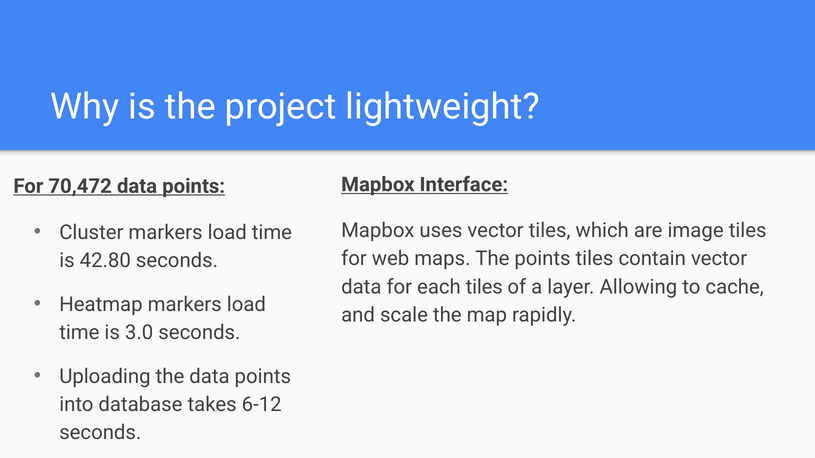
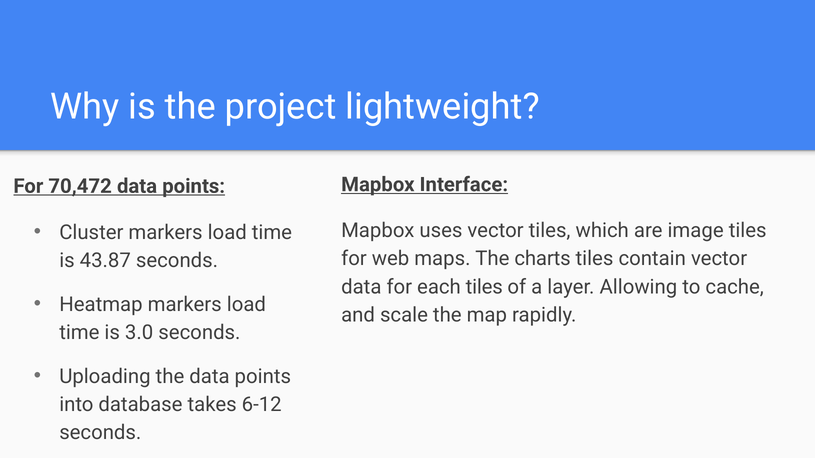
The points: points -> charts
42.80: 42.80 -> 43.87
